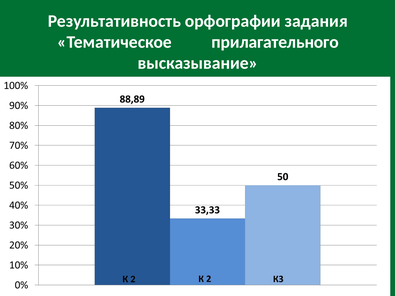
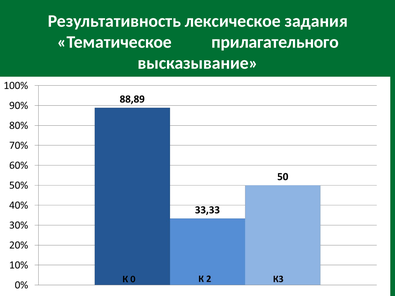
орфографии: орфографии -> лексическое
2: 2 -> 0
